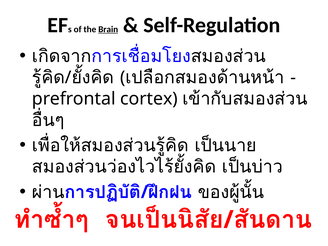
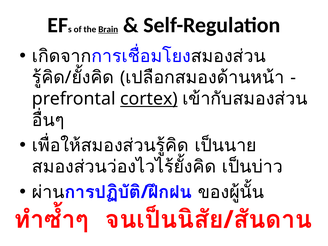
cortex underline: none -> present
